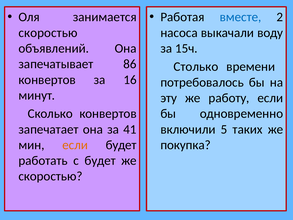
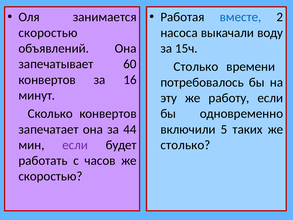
86: 86 -> 60
41: 41 -> 44
если at (75, 145) colour: orange -> purple
покупка at (186, 145): покупка -> столько
с будет: будет -> часов
